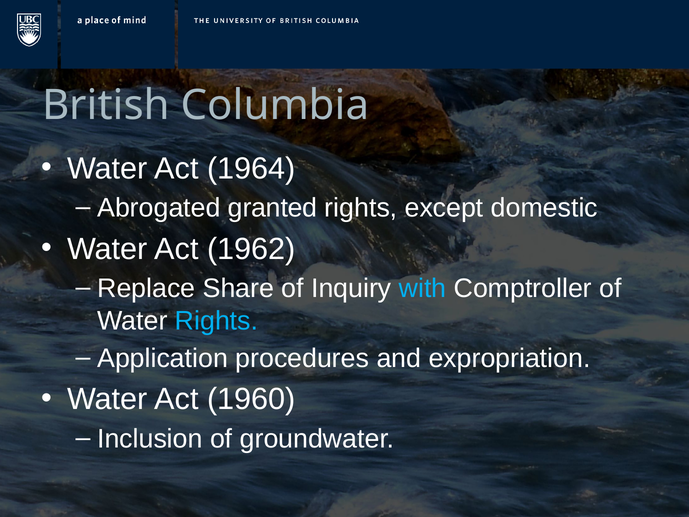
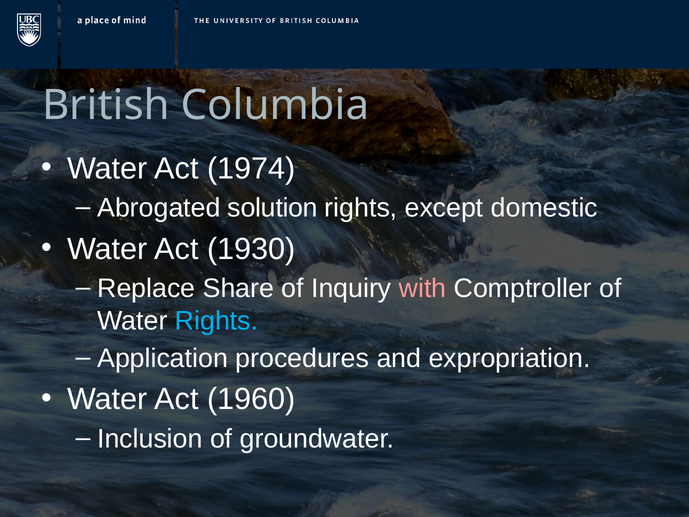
1964: 1964 -> 1974
granted: granted -> solution
1962: 1962 -> 1930
with colour: light blue -> pink
